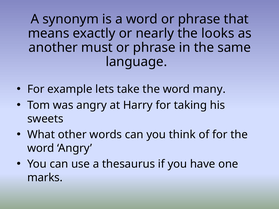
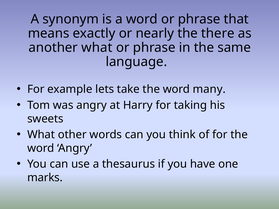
looks: looks -> there
another must: must -> what
